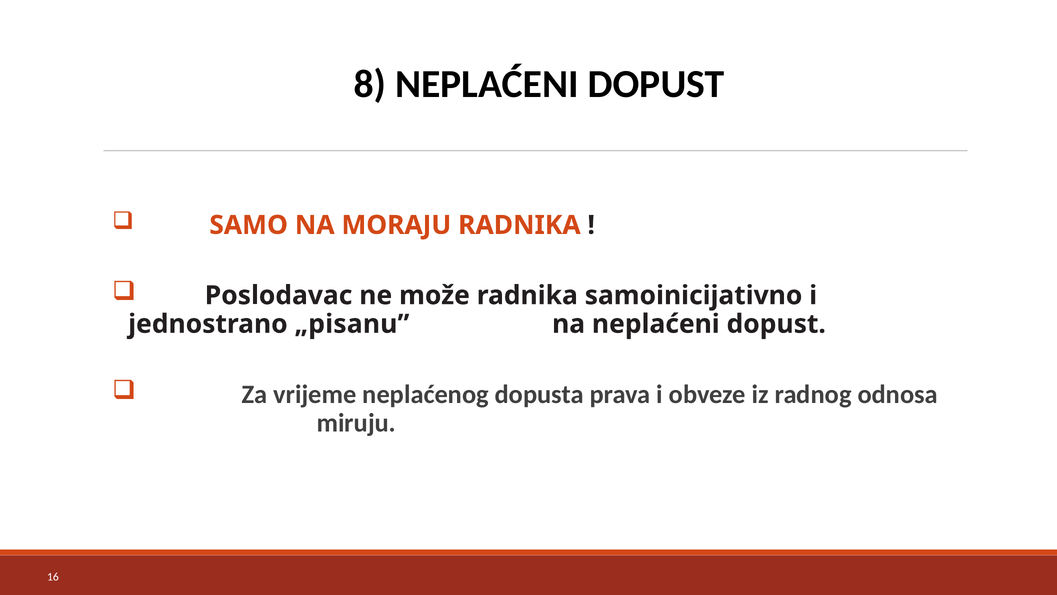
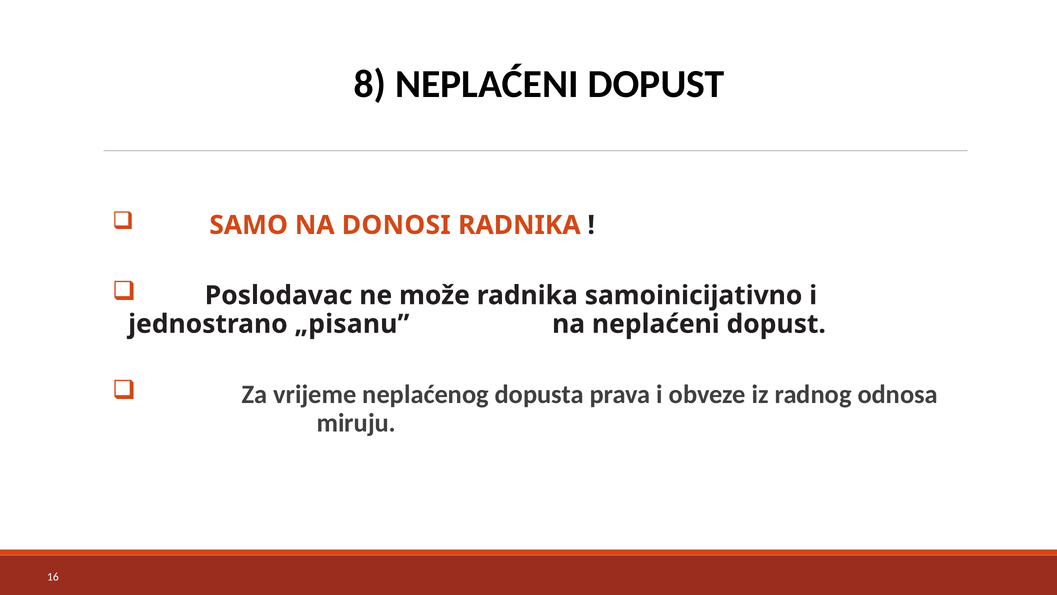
MORAJU: MORAJU -> DONOSI
